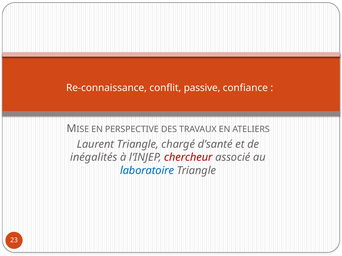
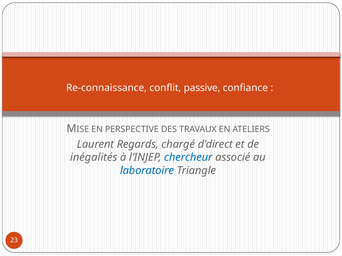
Laurent Triangle: Triangle -> Regards
d’santé: d’santé -> d’direct
chercheur colour: red -> blue
